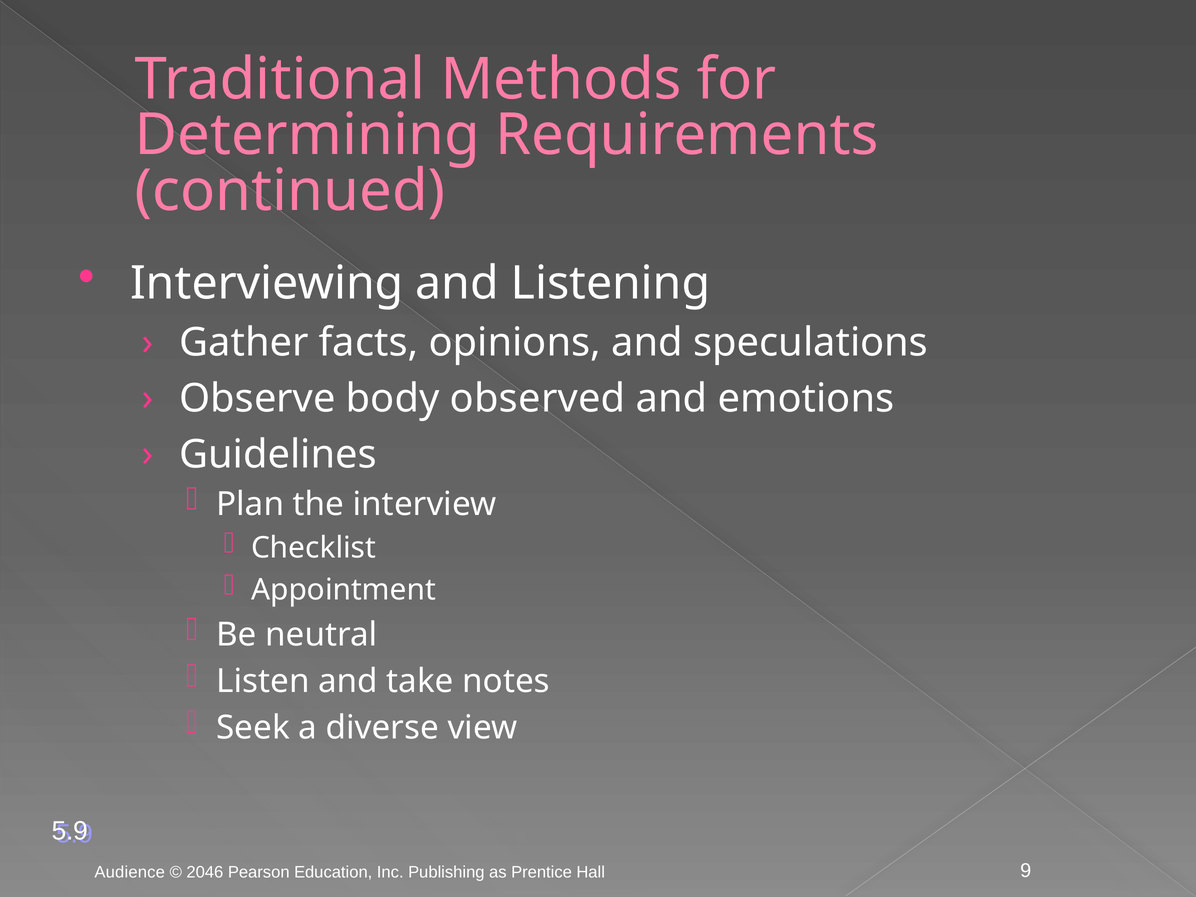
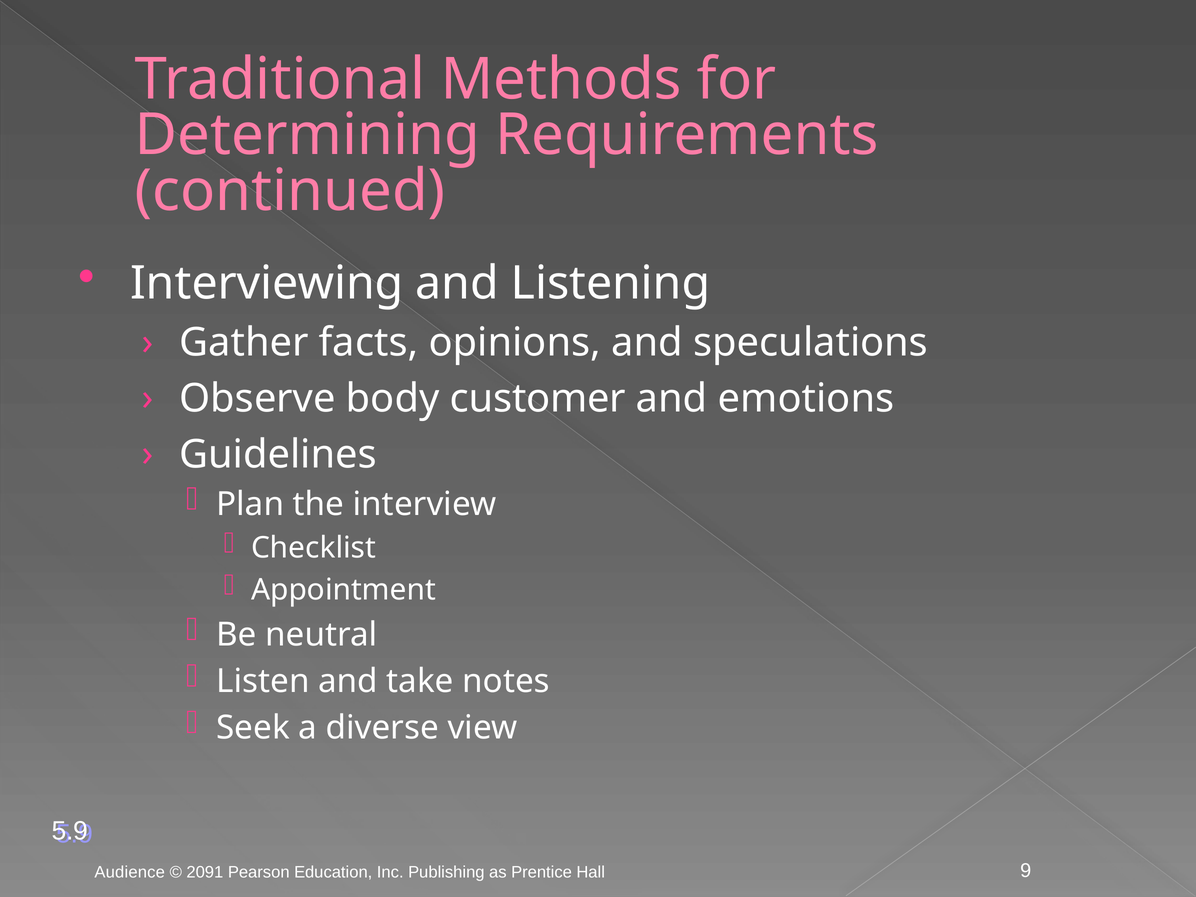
observed: observed -> customer
2046: 2046 -> 2091
